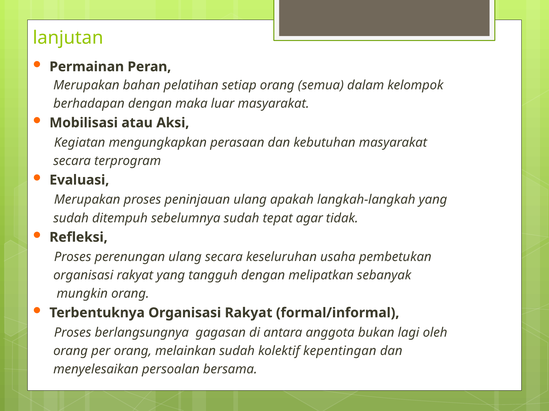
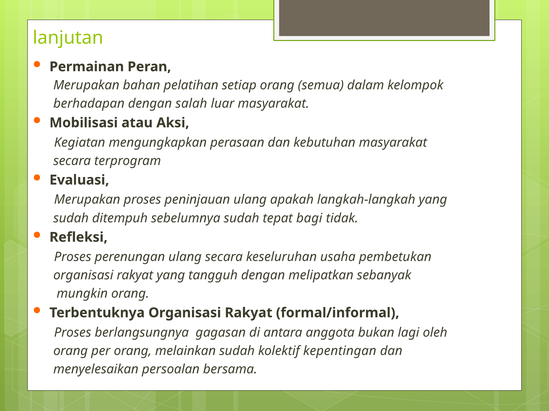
maka: maka -> salah
agar: agar -> bagi
